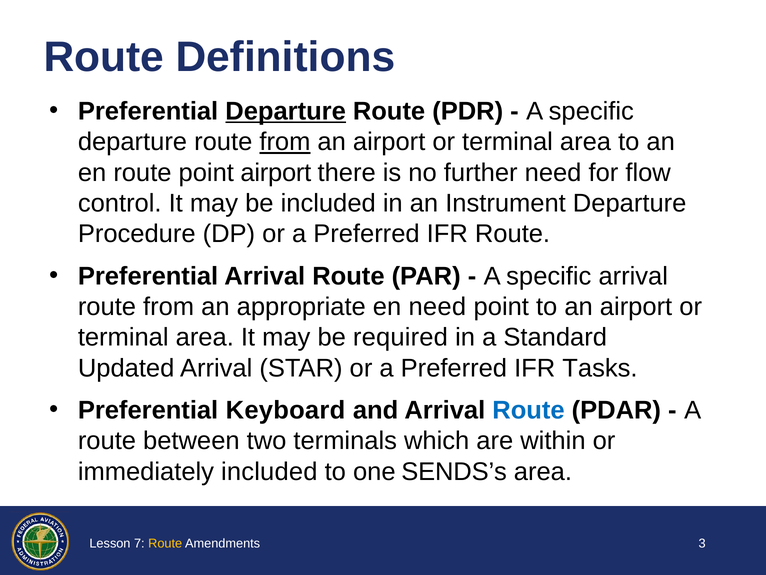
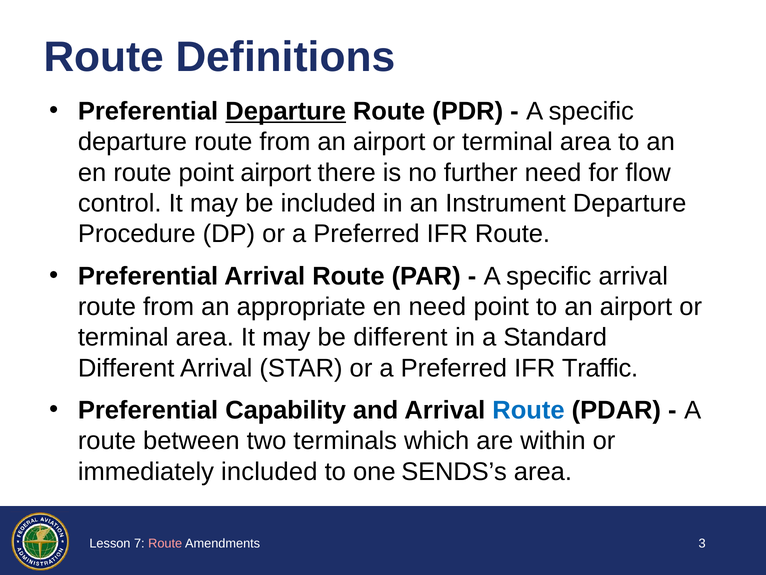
from at (285, 142) underline: present -> none
be required: required -> different
Updated at (126, 368): Updated -> Different
Tasks: Tasks -> Traffic
Keyboard: Keyboard -> Capability
Route at (165, 543) colour: yellow -> pink
